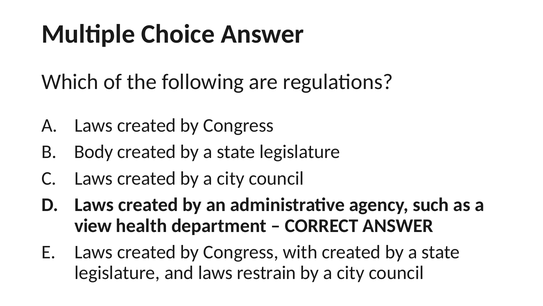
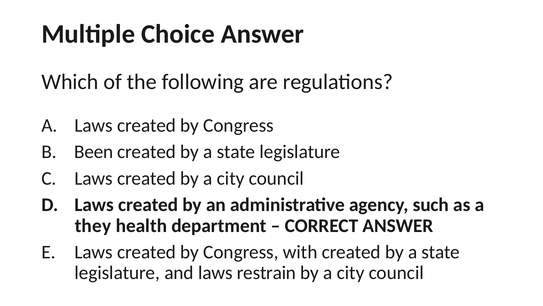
Body: Body -> Been
view: view -> they
